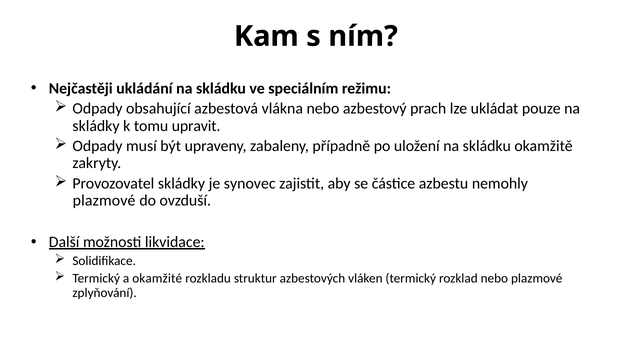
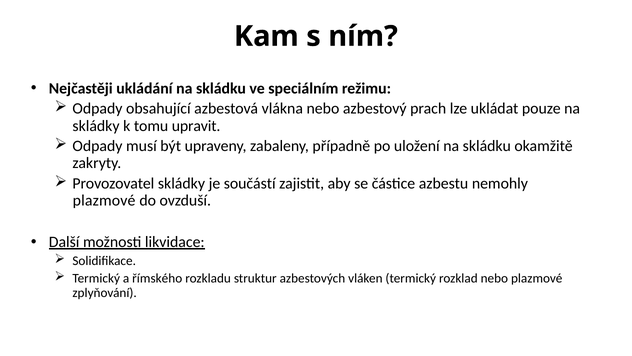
synovec: synovec -> součástí
okamžité: okamžité -> římského
